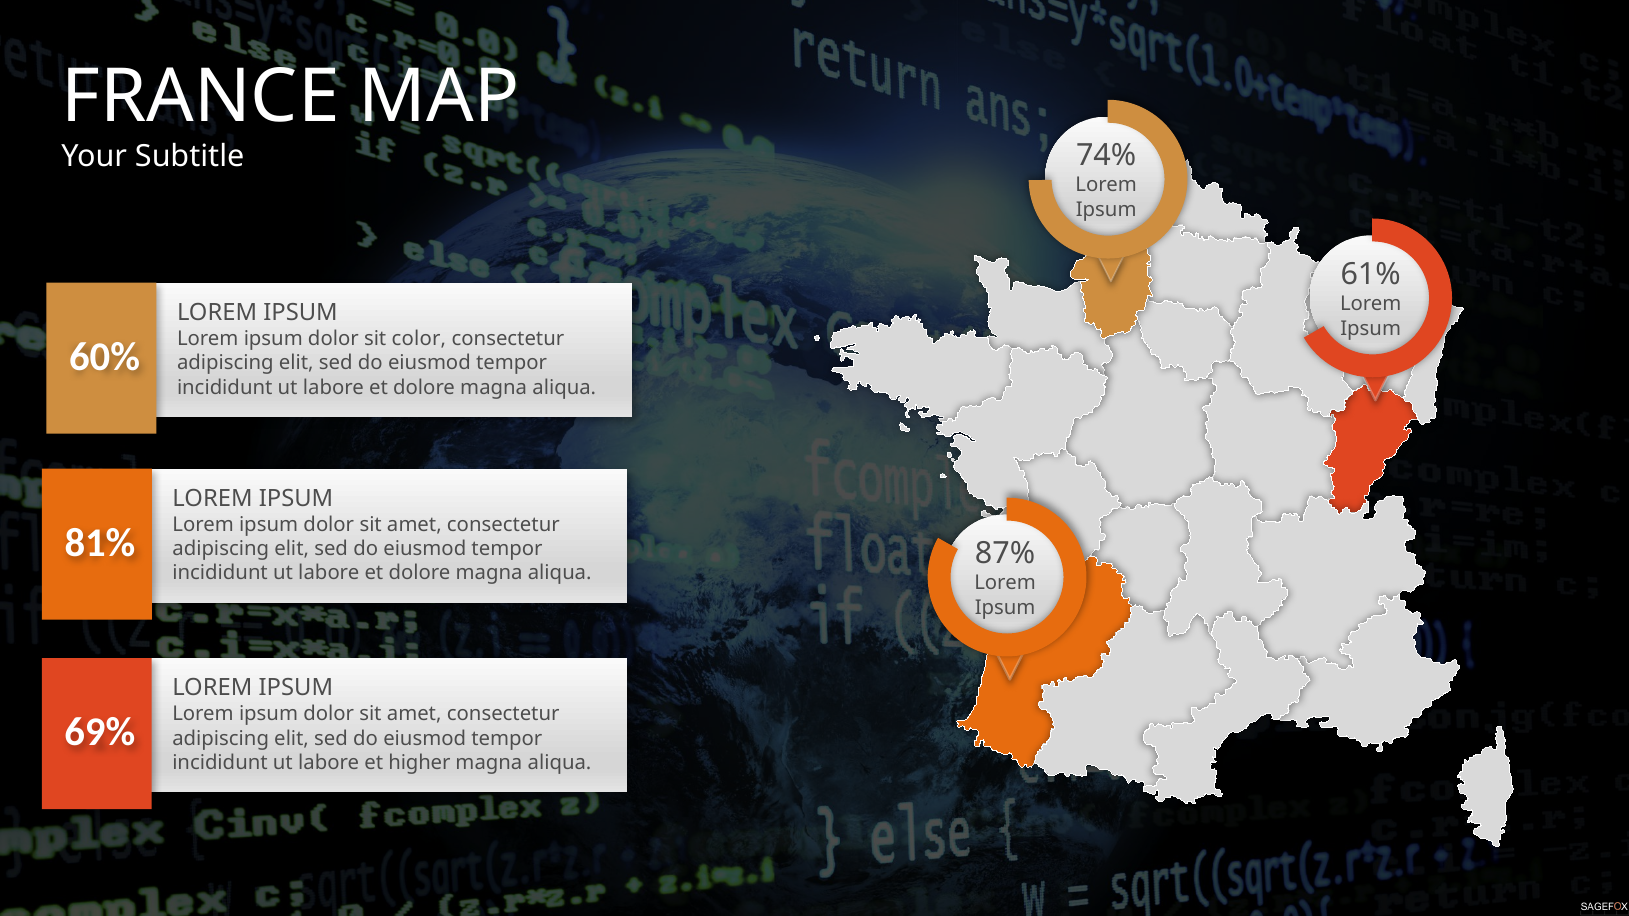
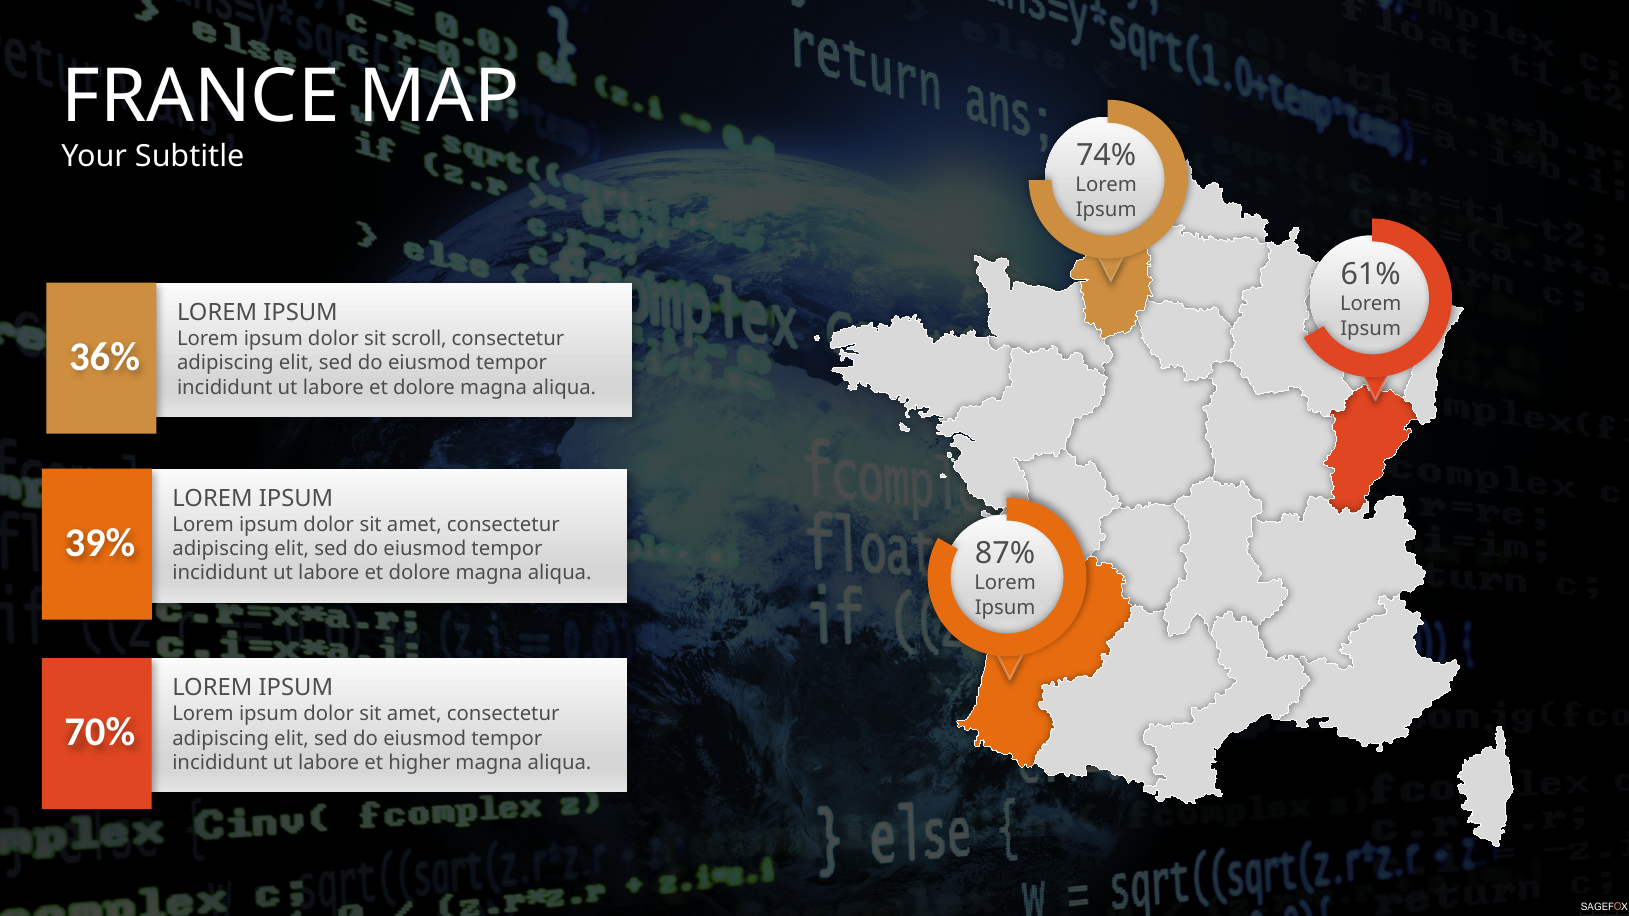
color: color -> scroll
60%: 60% -> 36%
81%: 81% -> 39%
69%: 69% -> 70%
